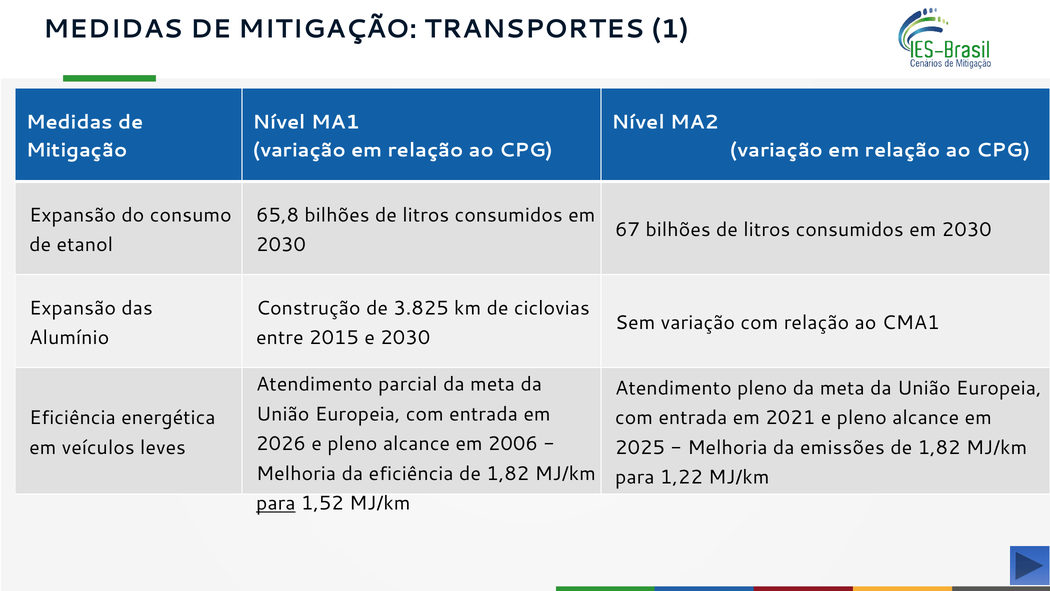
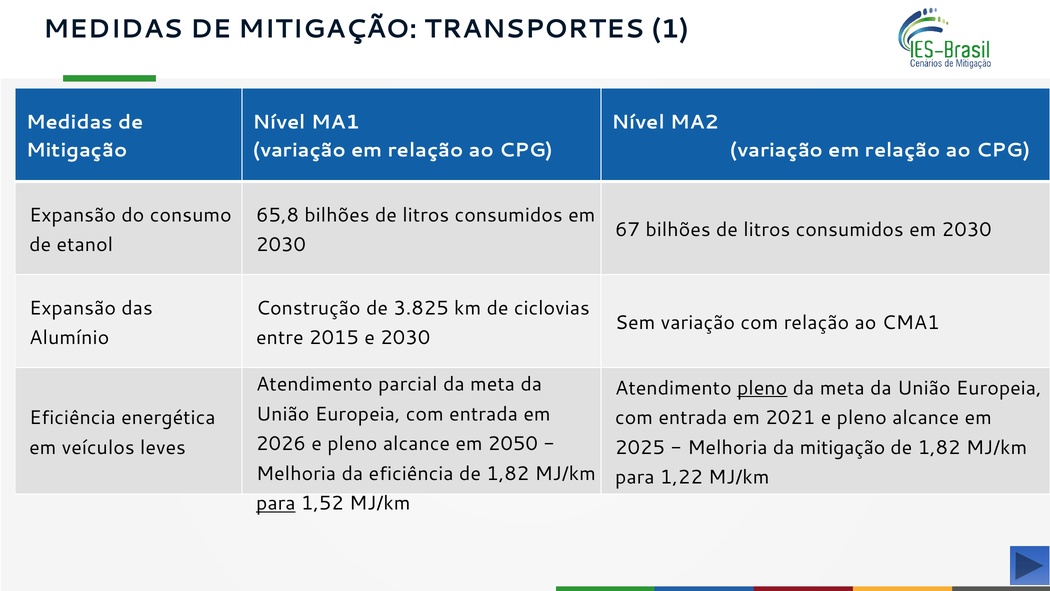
pleno at (762, 388) underline: none -> present
2006: 2006 -> 2050
da emissões: emissões -> mitigação
